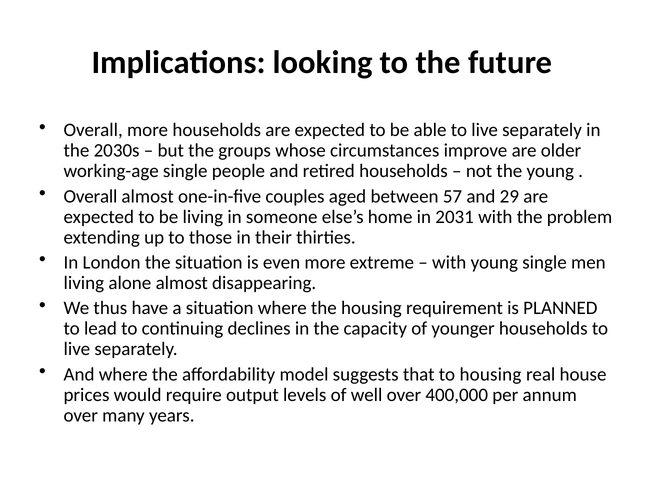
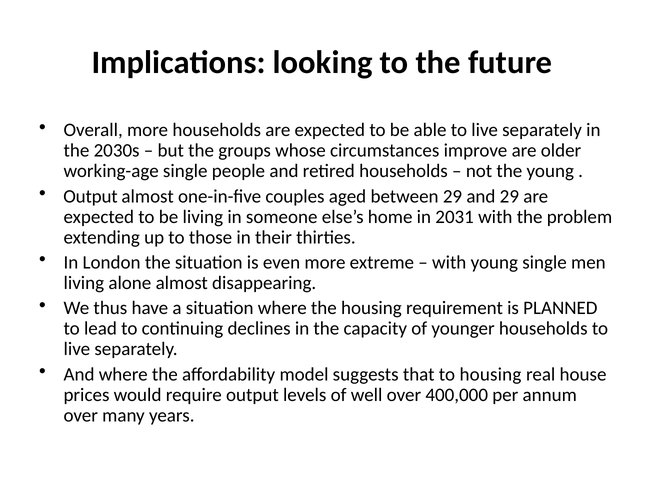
Overall at (90, 196): Overall -> Output
between 57: 57 -> 29
